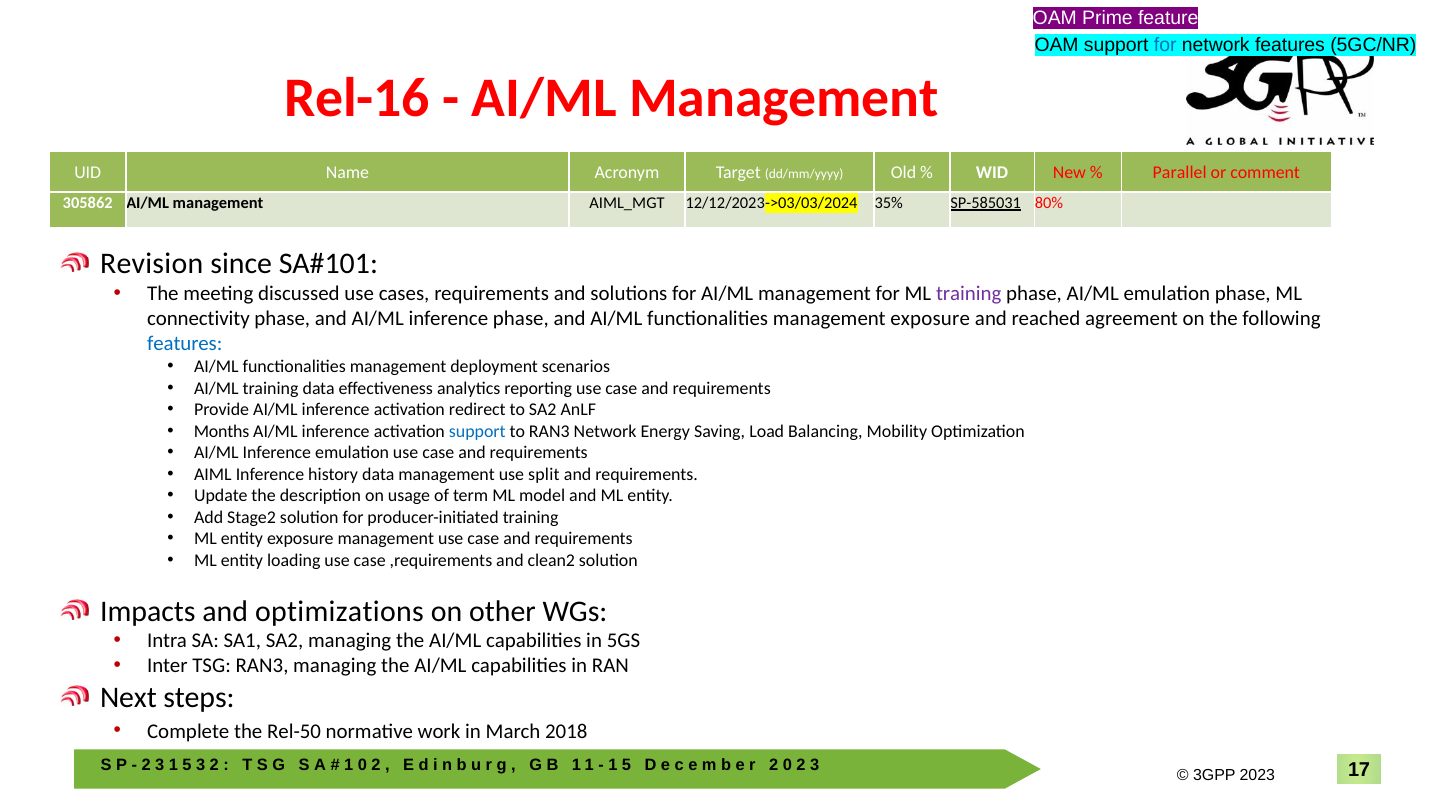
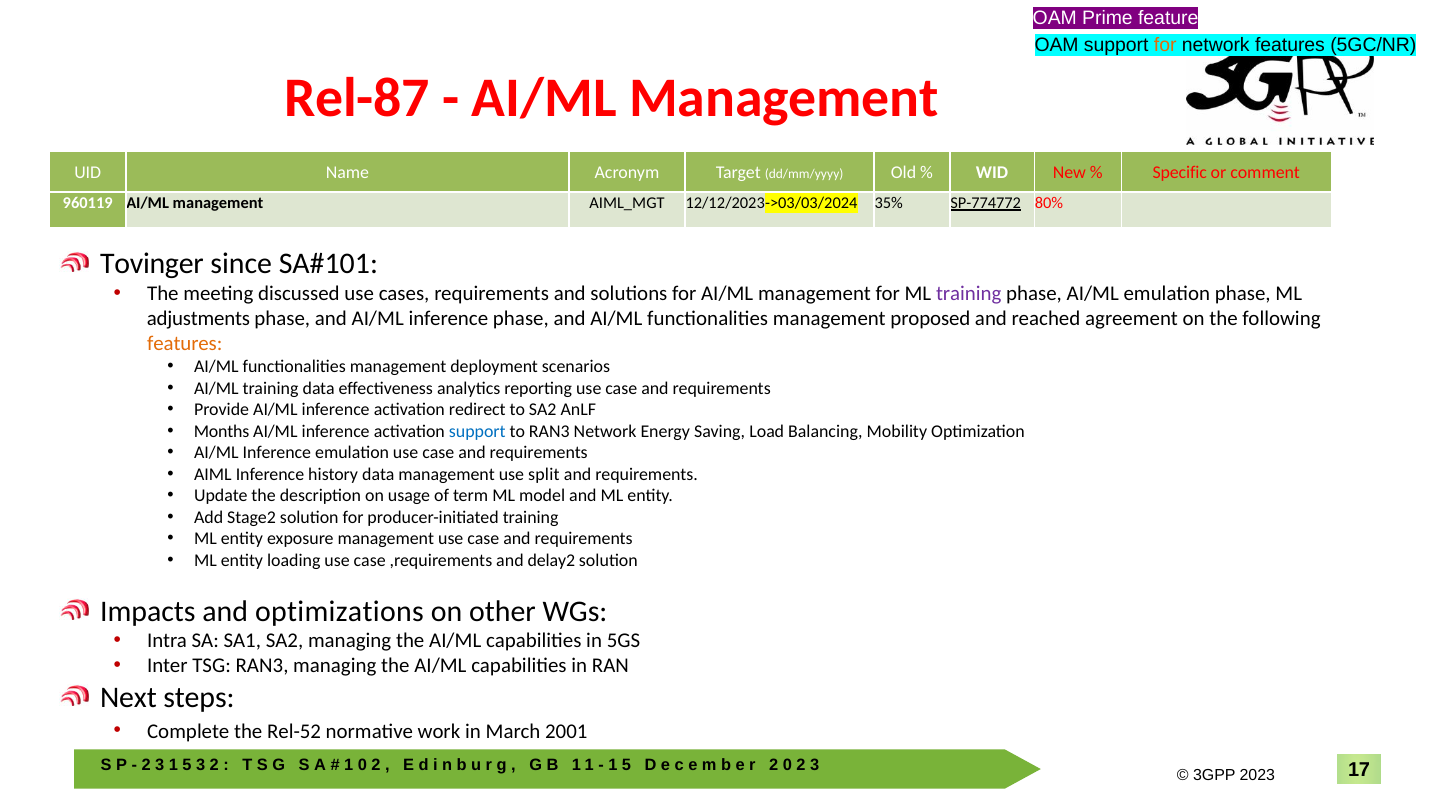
for at (1165, 45) colour: blue -> orange
Rel-16: Rel-16 -> Rel-87
Parallel: Parallel -> Specific
305862: 305862 -> 960119
SP-585031: SP-585031 -> SP-774772
Revision: Revision -> Tovinger
connectivity: connectivity -> adjustments
management exposure: exposure -> proposed
features at (185, 344) colour: blue -> orange
clean2: clean2 -> delay2
Rel-50: Rel-50 -> Rel-52
2018: 2018 -> 2001
